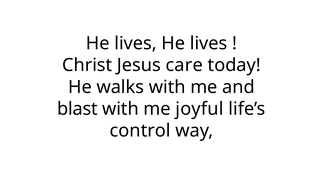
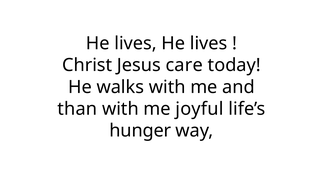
blast: blast -> than
control: control -> hunger
